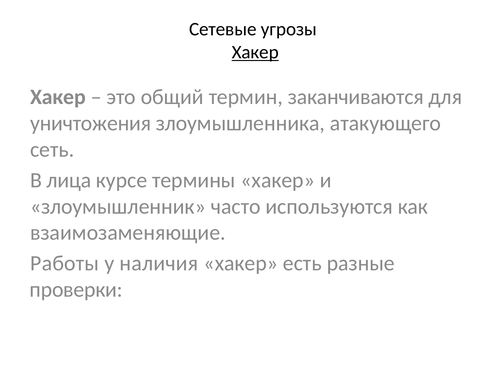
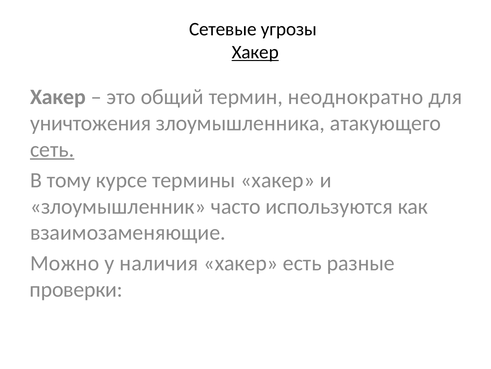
заканчиваются: заканчиваются -> неоднократно
сеть underline: none -> present
лица: лица -> тому
Работы: Работы -> Можно
